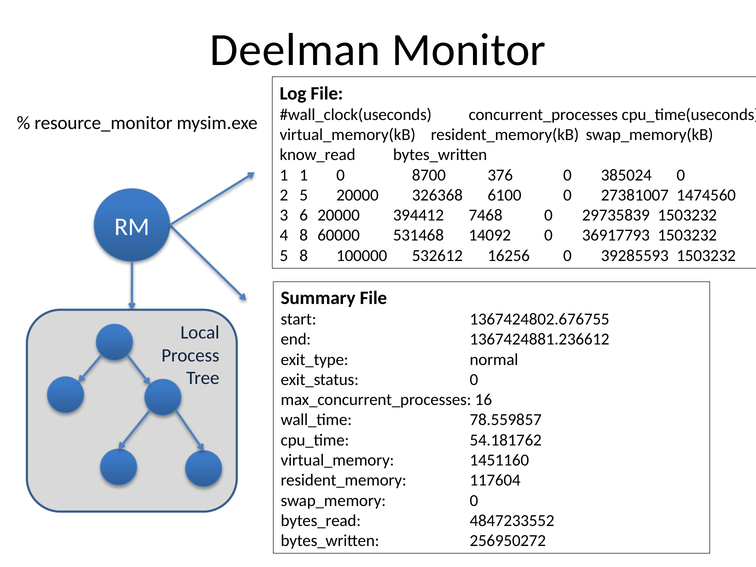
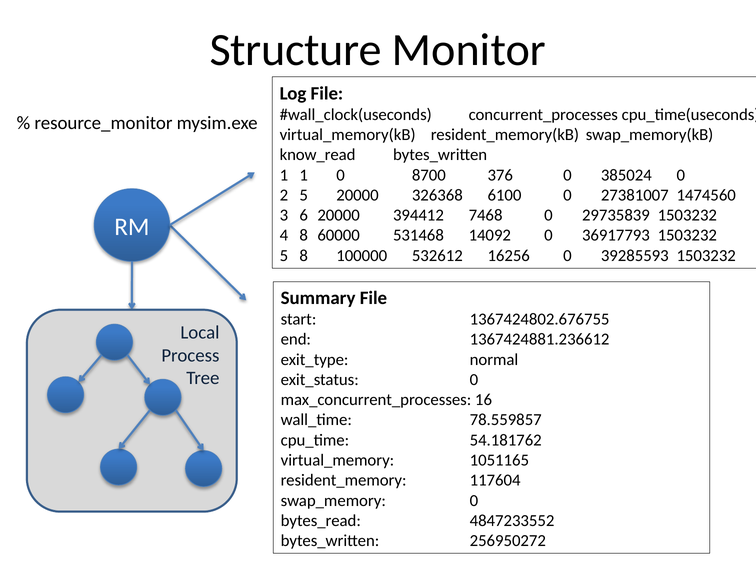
Deelman: Deelman -> Structure
1451160: 1451160 -> 1051165
